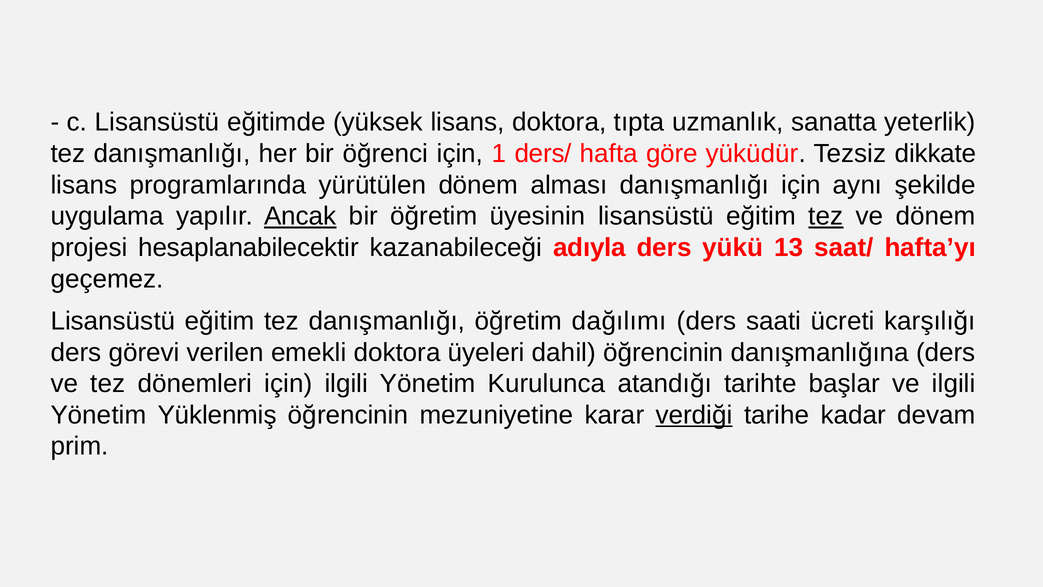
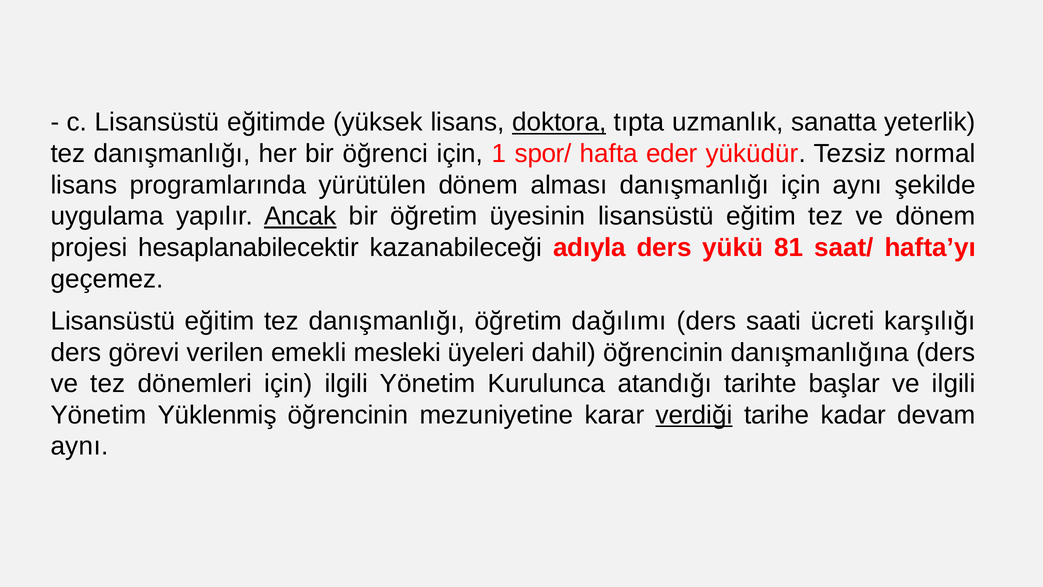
doktora at (559, 122) underline: none -> present
ders/: ders/ -> spor/
göre: göre -> eder
dikkate: dikkate -> normal
tez at (826, 216) underline: present -> none
13: 13 -> 81
emekli doktora: doktora -> mesleki
prim at (80, 446): prim -> aynı
